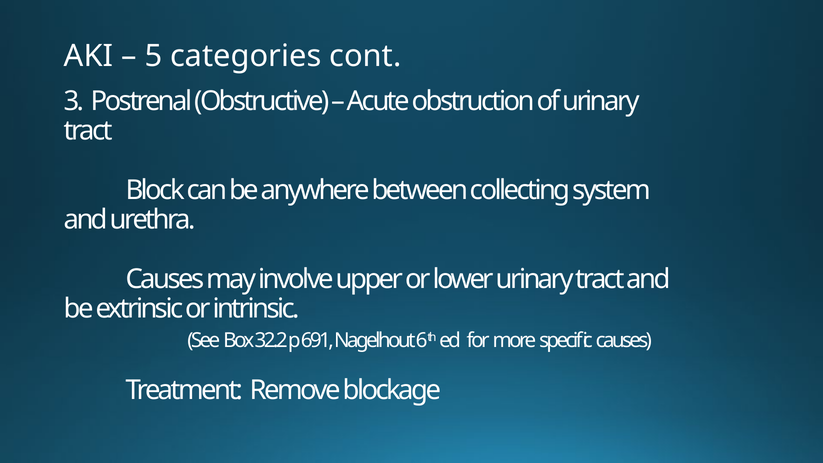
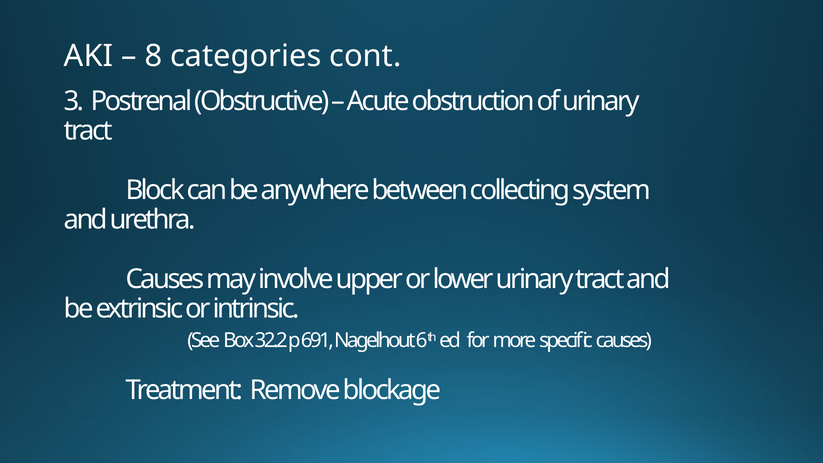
5: 5 -> 8
